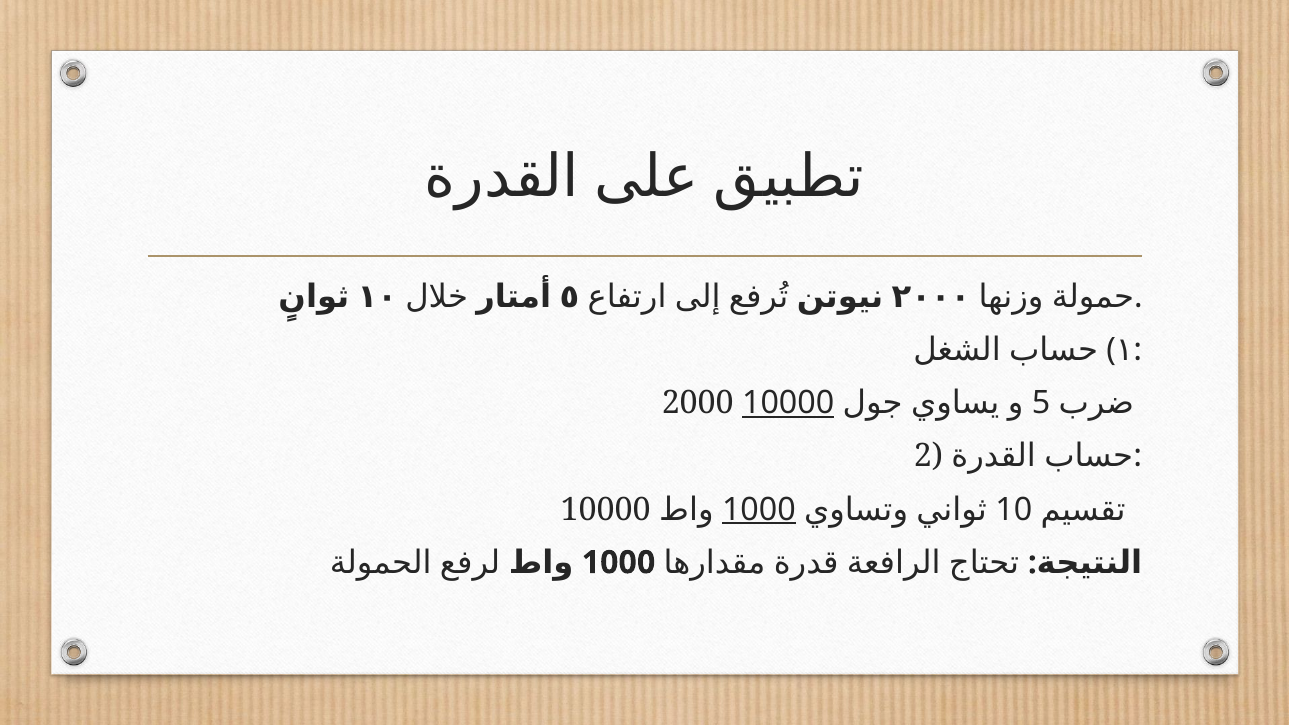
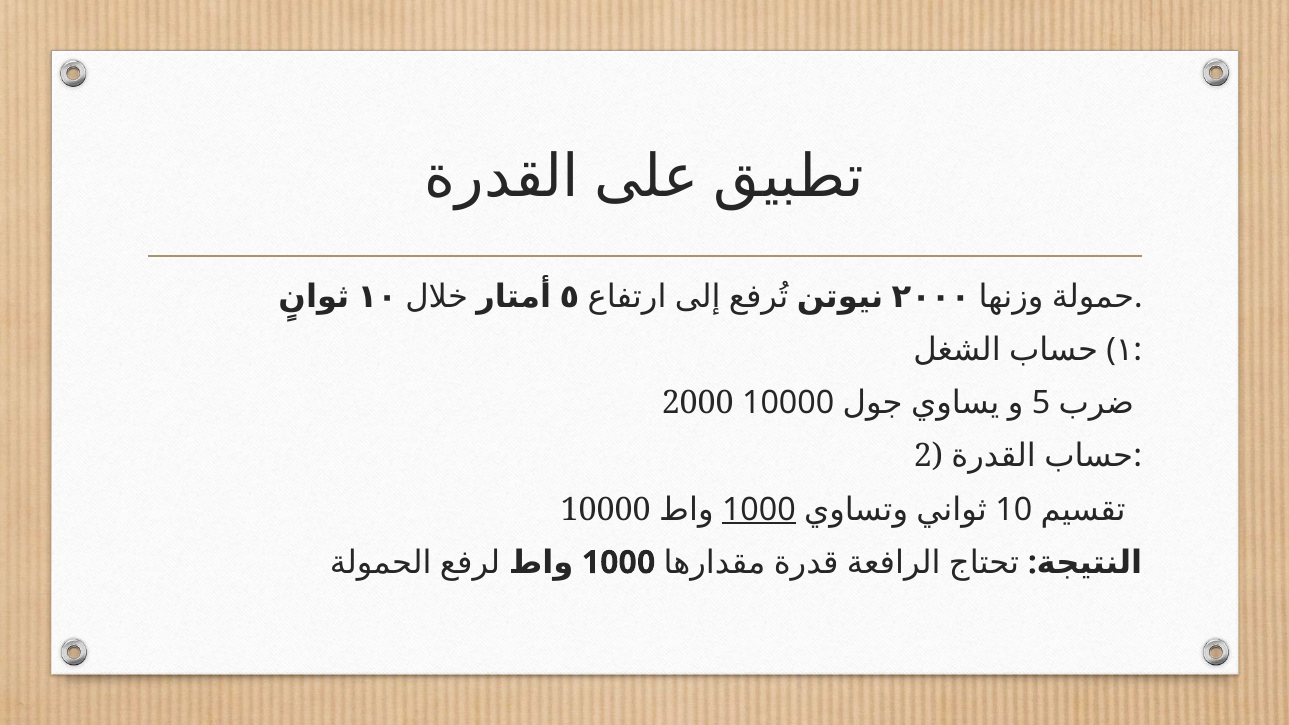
10000 at (788, 403) underline: present -> none
